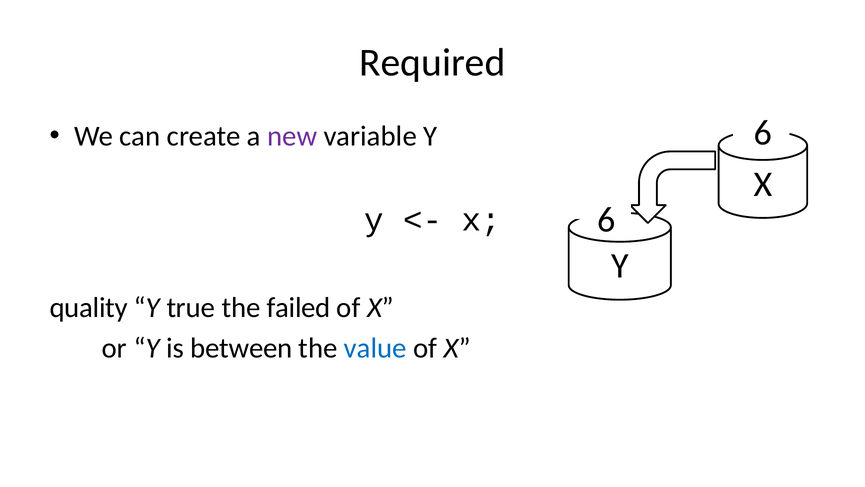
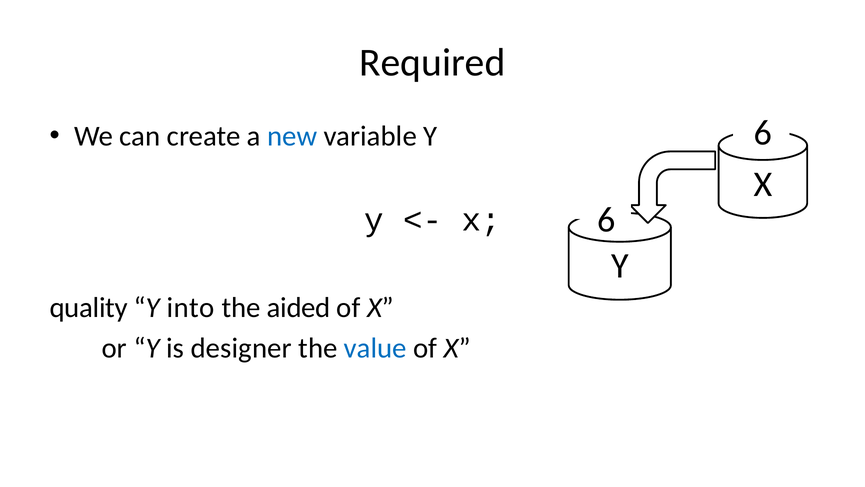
new colour: purple -> blue
true: true -> into
failed: failed -> aided
between: between -> designer
